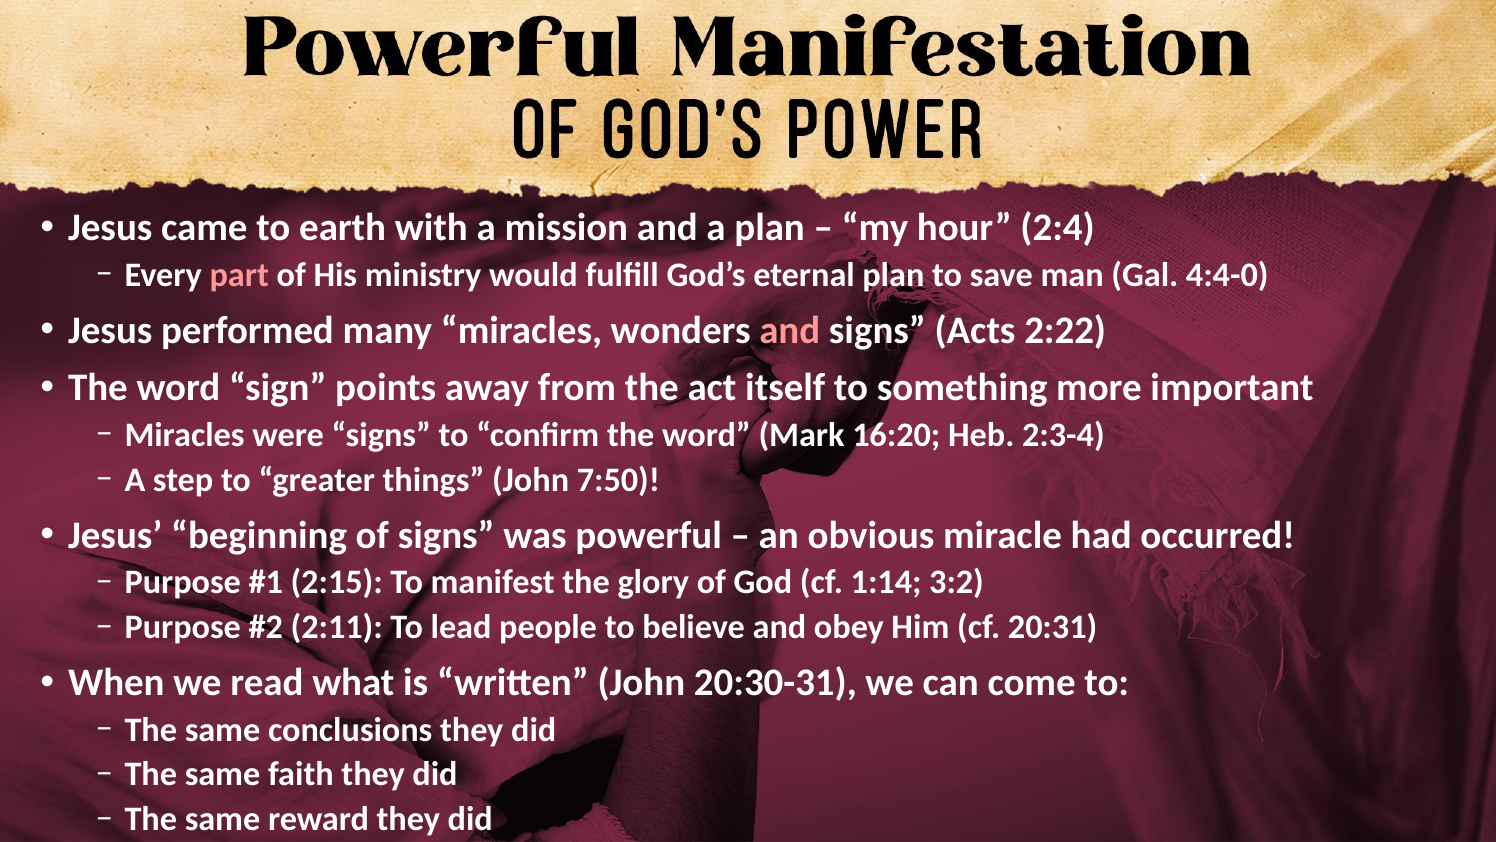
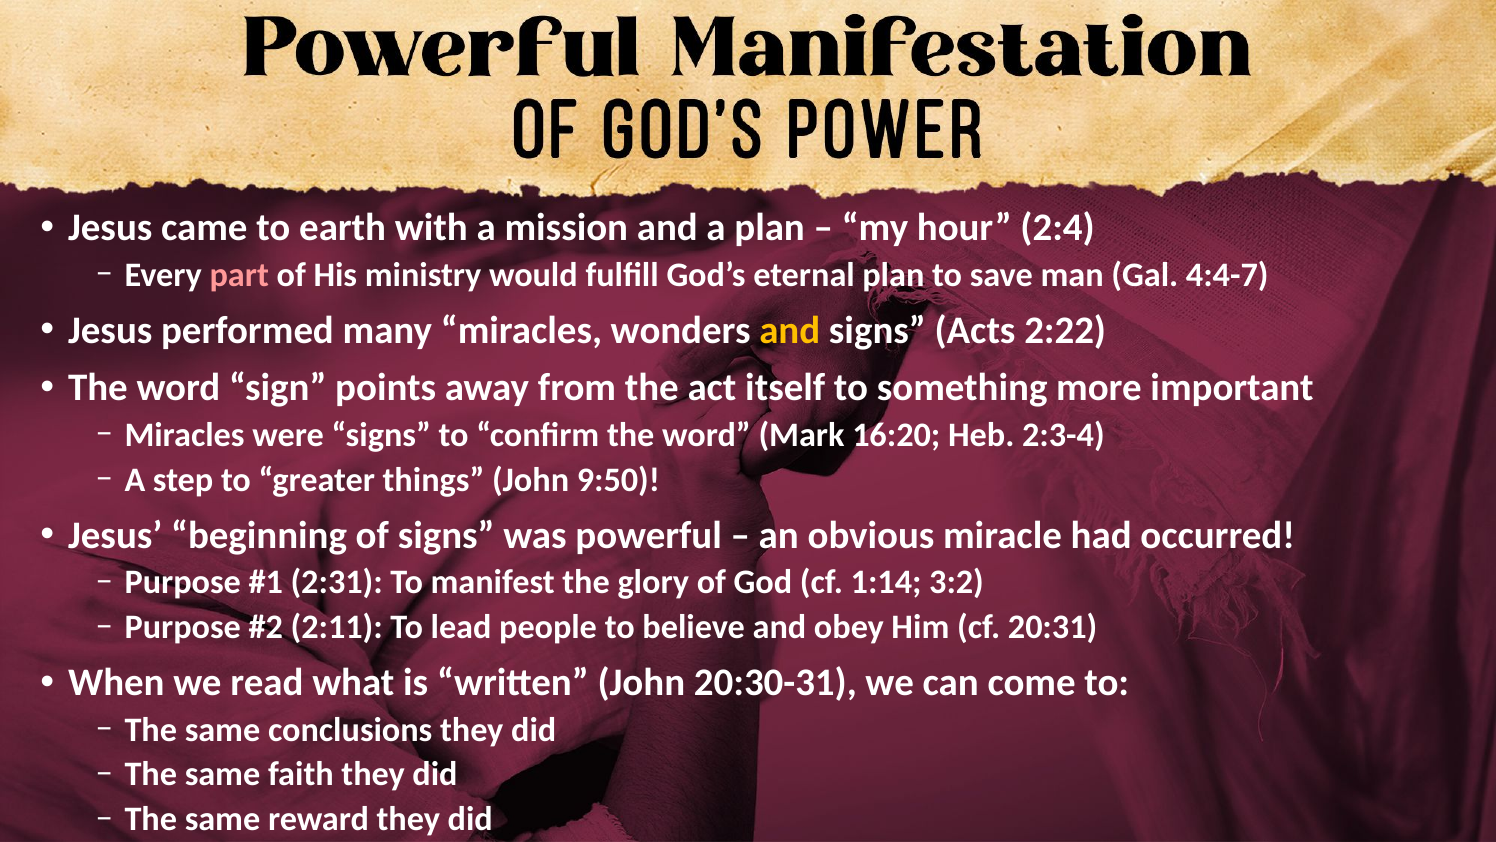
4:4-0: 4:4-0 -> 4:4-7
and at (790, 330) colour: pink -> yellow
7:50: 7:50 -> 9:50
2:15: 2:15 -> 2:31
